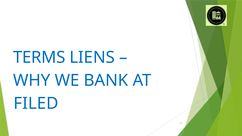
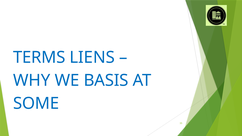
BANK: BANK -> BASIS
FILED: FILED -> SOME
